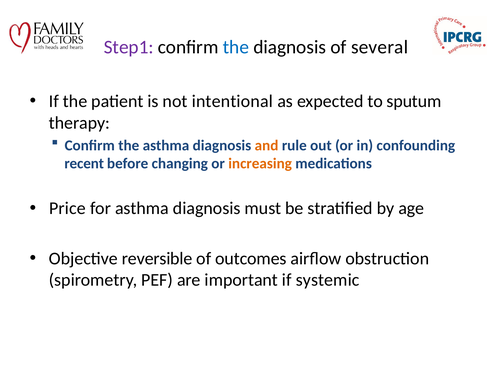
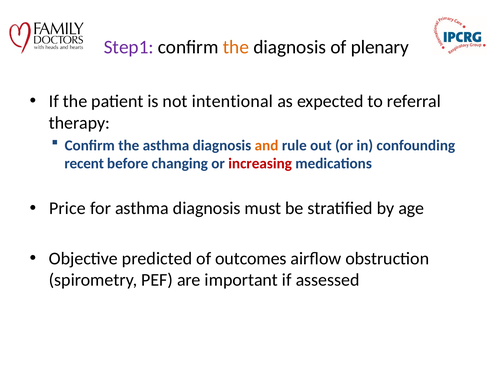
the at (236, 47) colour: blue -> orange
several: several -> plenary
sputum: sputum -> referral
increasing colour: orange -> red
reversible: reversible -> predicted
systemic: systemic -> assessed
